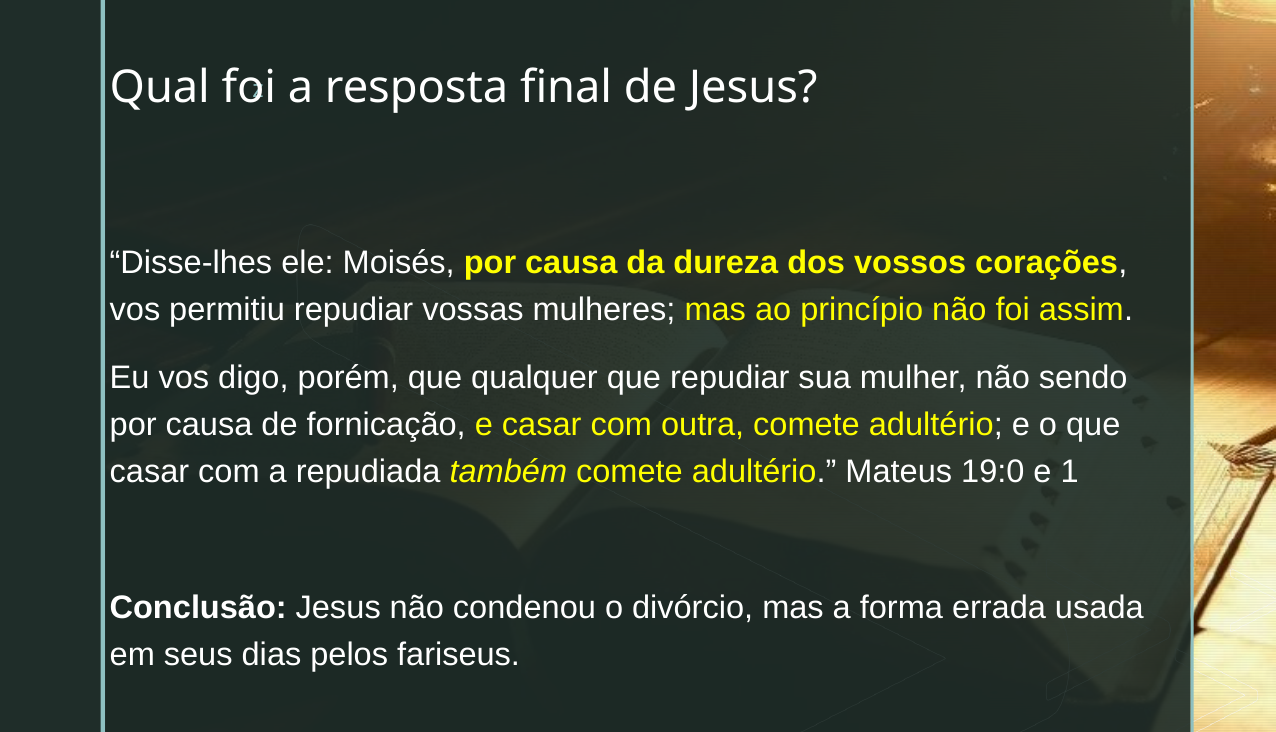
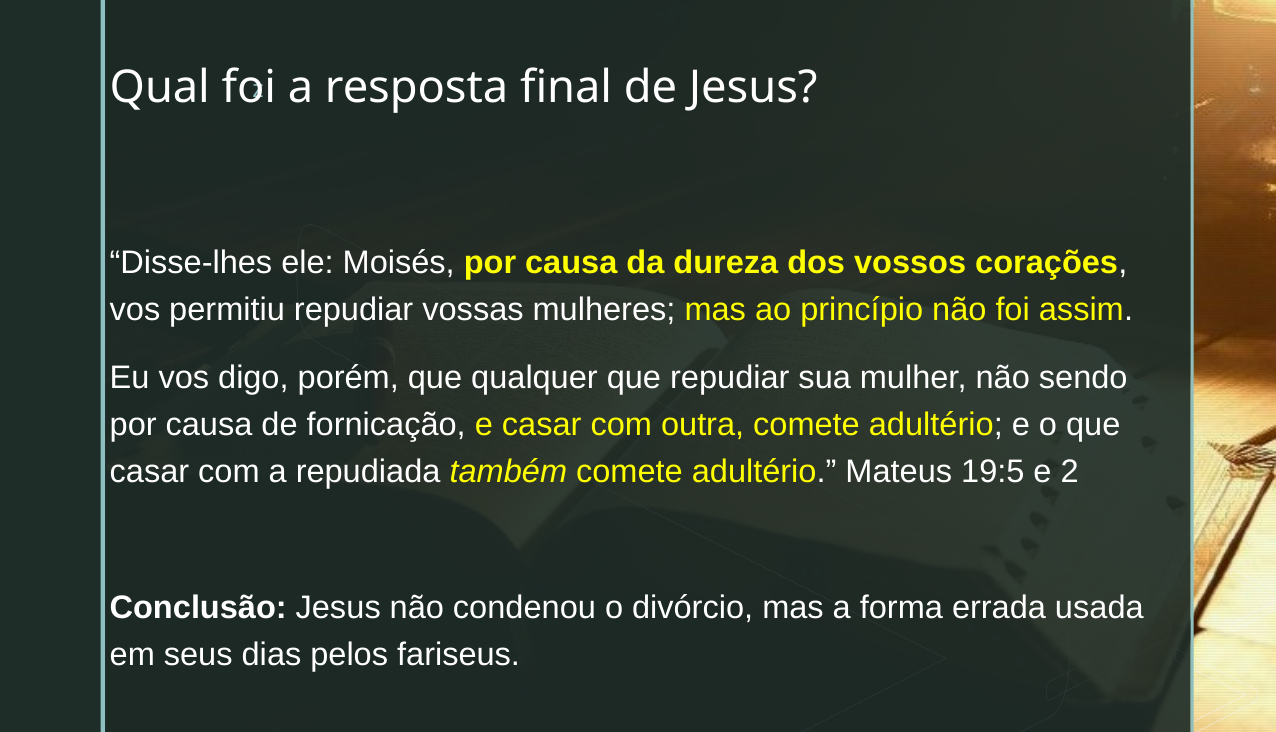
19:0: 19:0 -> 19:5
1: 1 -> 2
